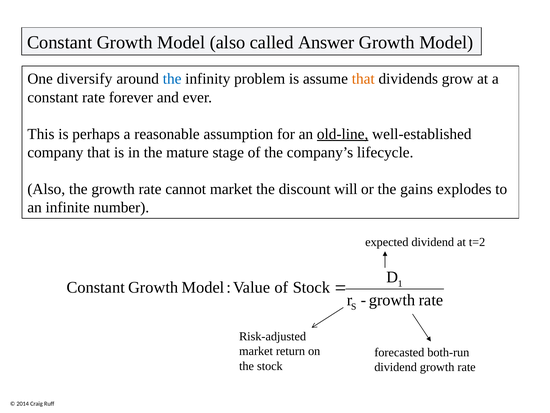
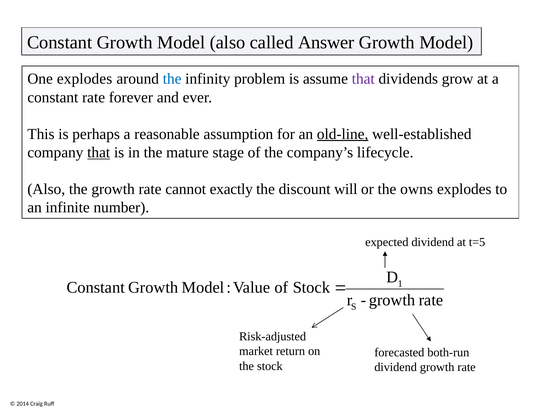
One diversify: diversify -> explodes
that at (363, 79) colour: orange -> purple
that at (99, 152) underline: none -> present
cannot market: market -> exactly
gains: gains -> owns
t=2: t=2 -> t=5
